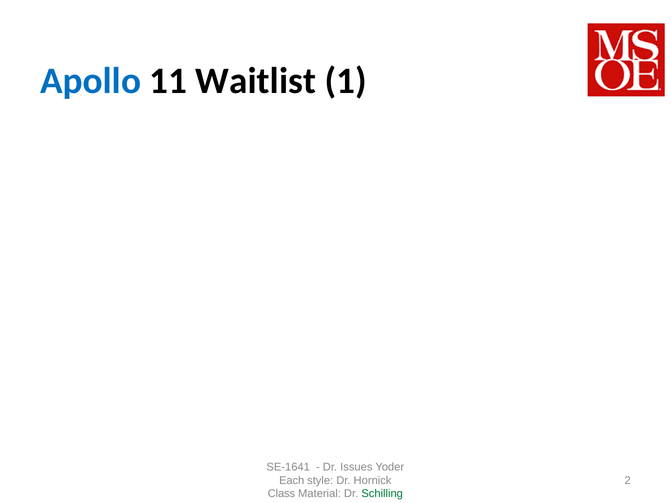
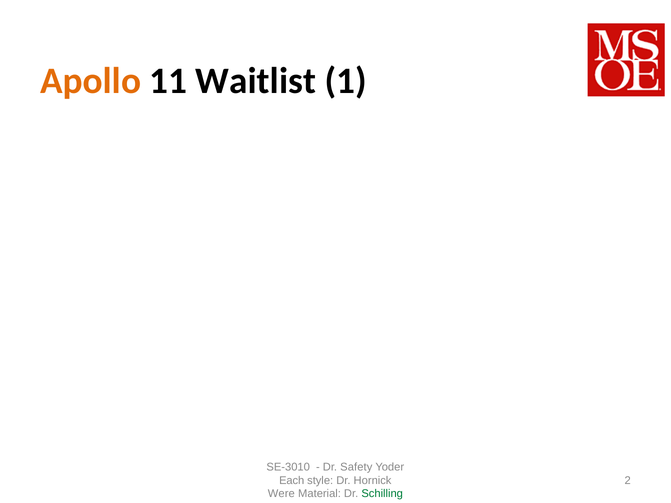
Apollo colour: blue -> orange
SE-1641: SE-1641 -> SE-3010
Issues: Issues -> Safety
Class: Class -> Were
